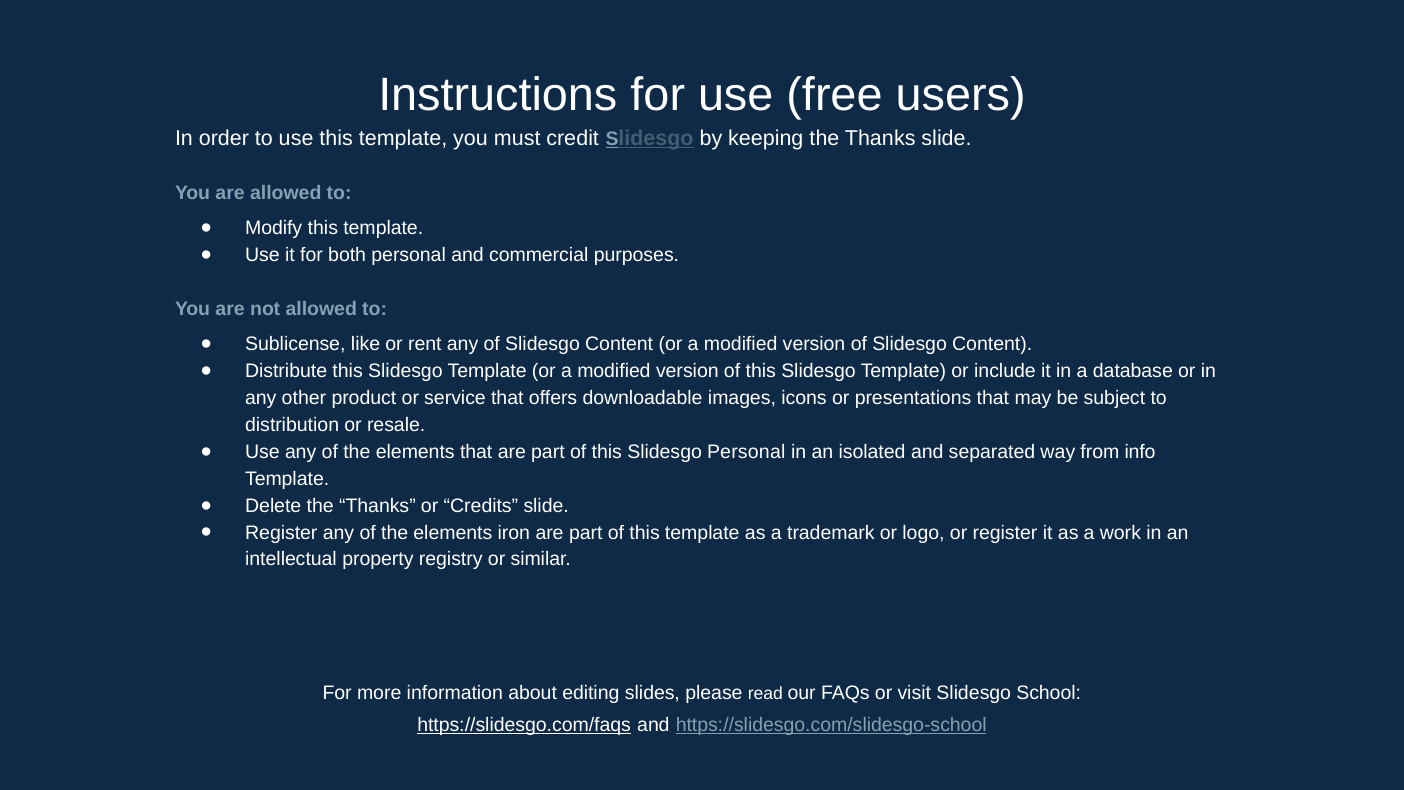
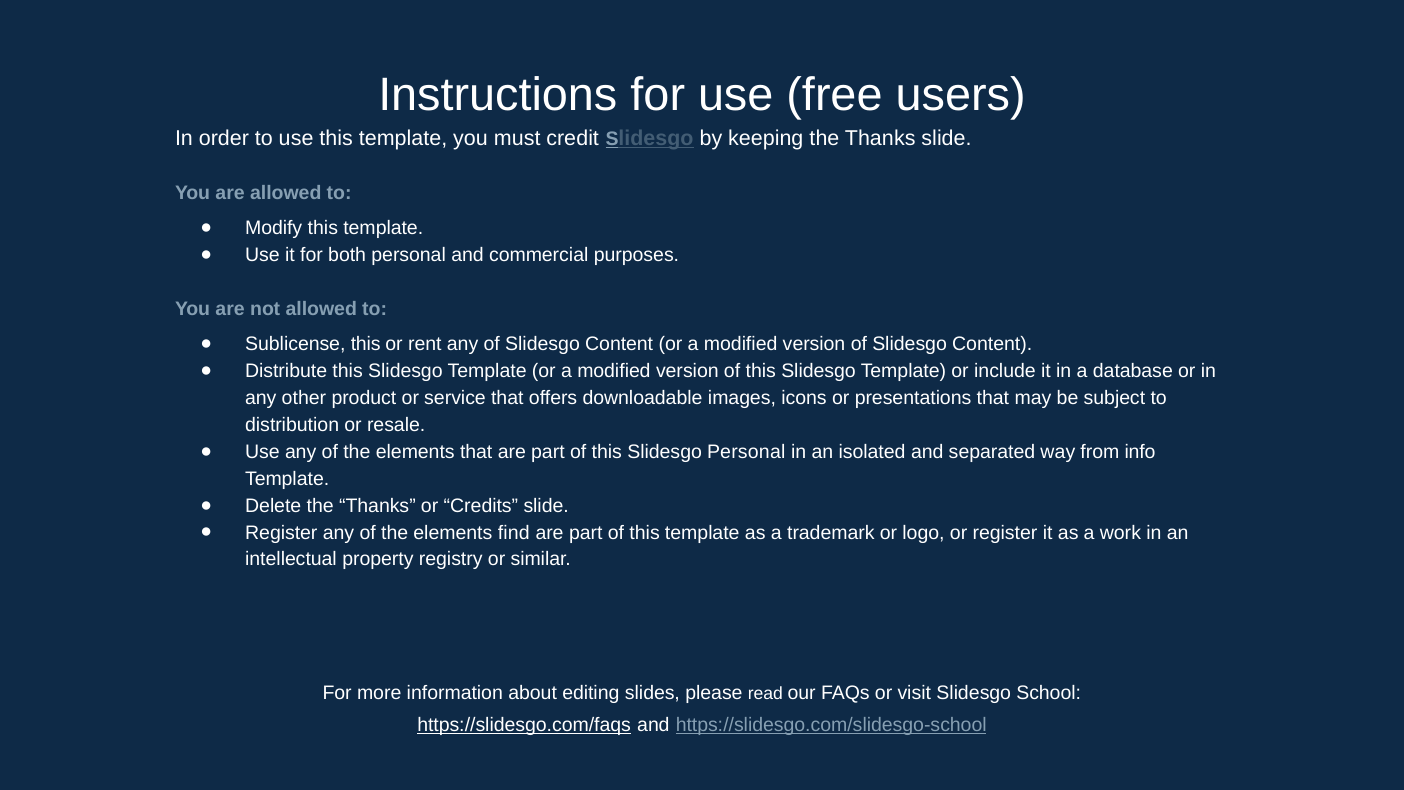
Sublicense like: like -> this
iron: iron -> find
